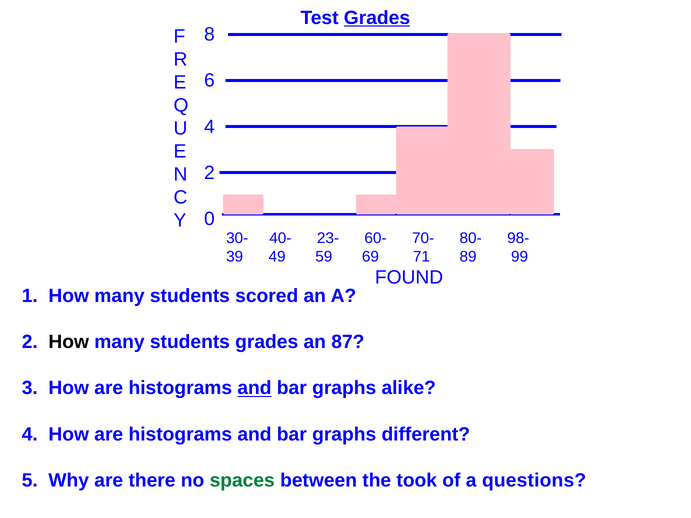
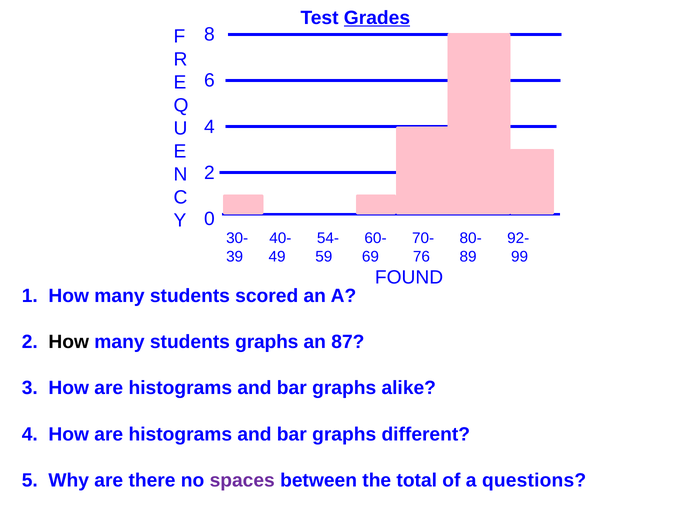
23-: 23- -> 54-
98-: 98- -> 92-
71: 71 -> 76
students grades: grades -> graphs
and at (254, 388) underline: present -> none
spaces colour: green -> purple
took: took -> total
